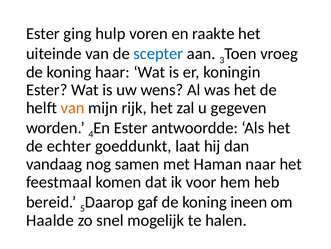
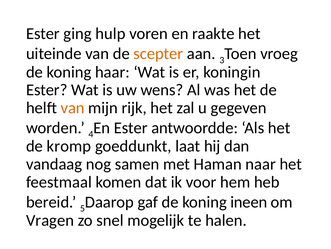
scepter colour: blue -> orange
echter: echter -> kromp
Haalde: Haalde -> Vragen
